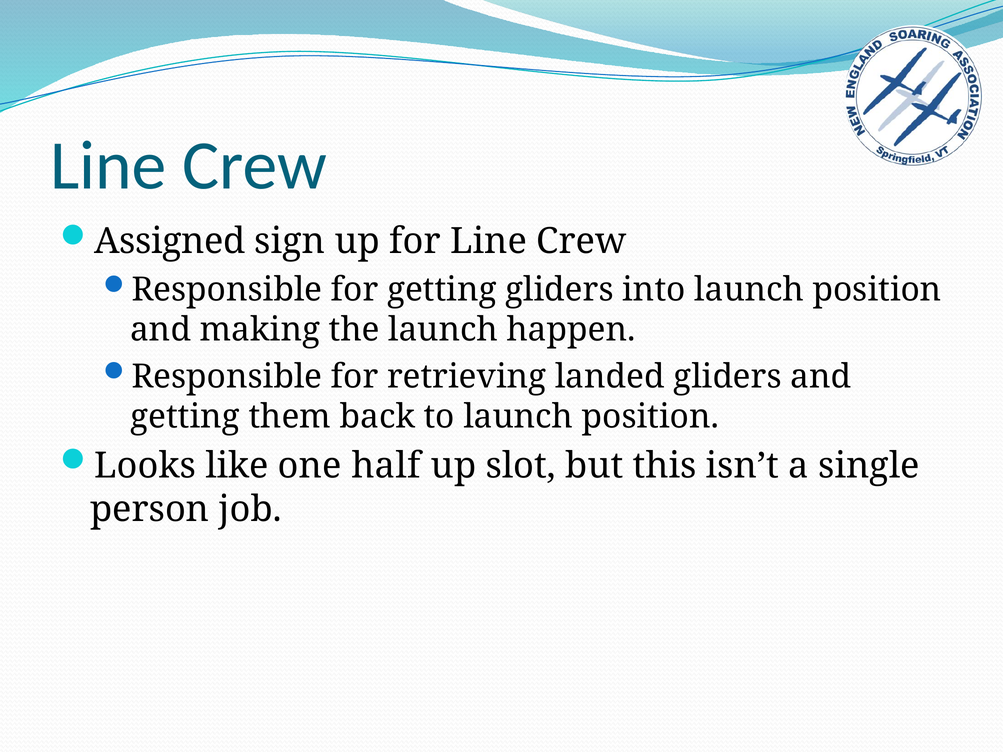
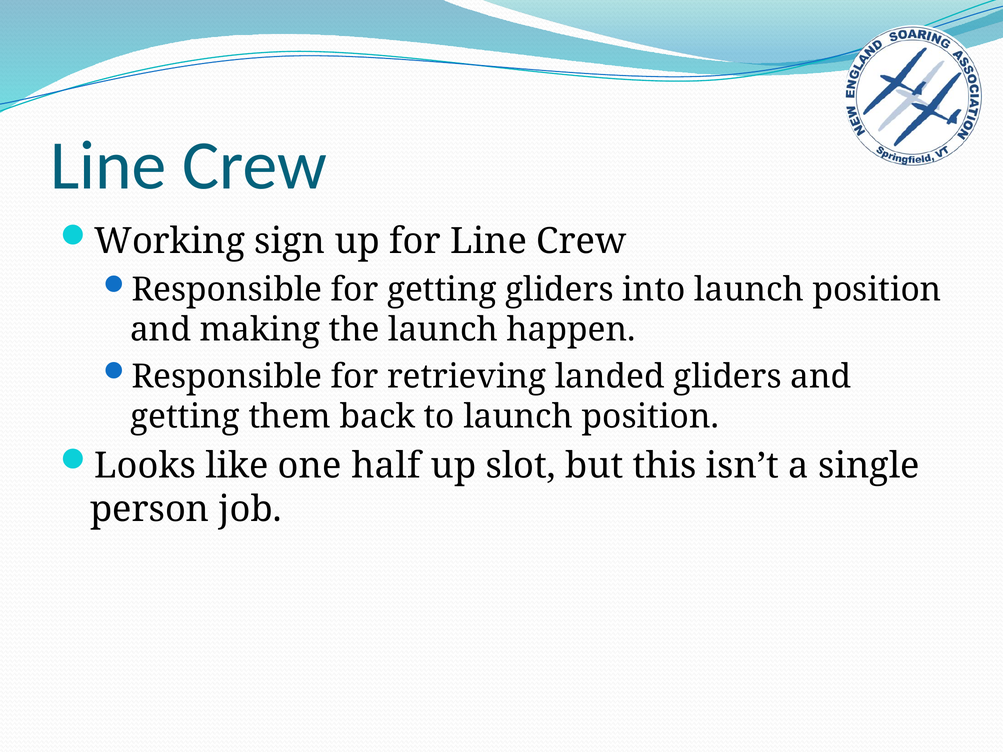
Assigned: Assigned -> Working
